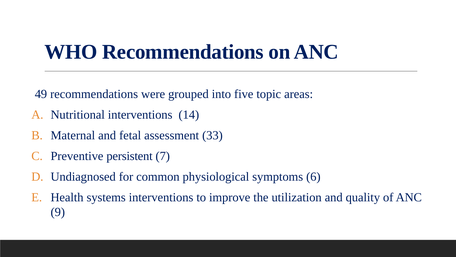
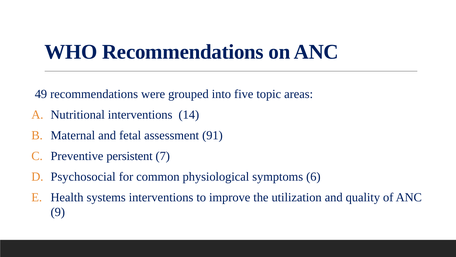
33: 33 -> 91
Undiagnosed: Undiagnosed -> Psychosocial
